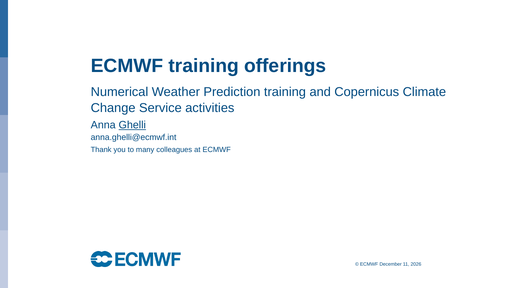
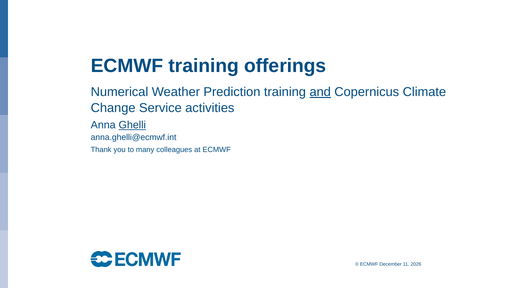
and underline: none -> present
